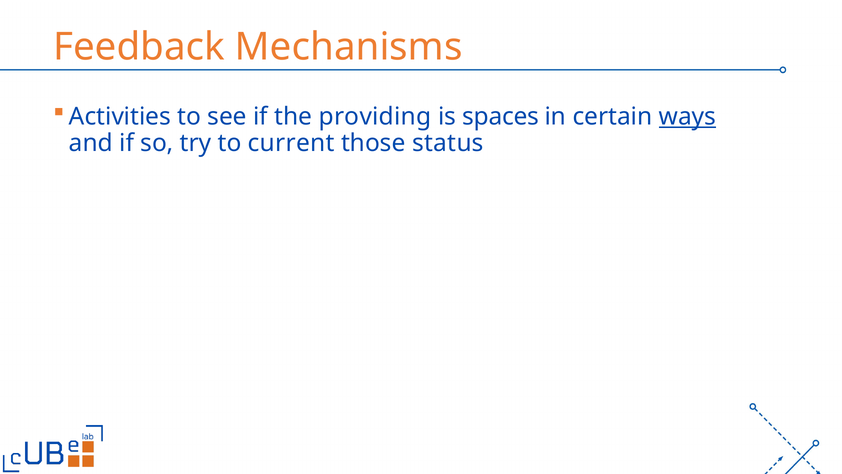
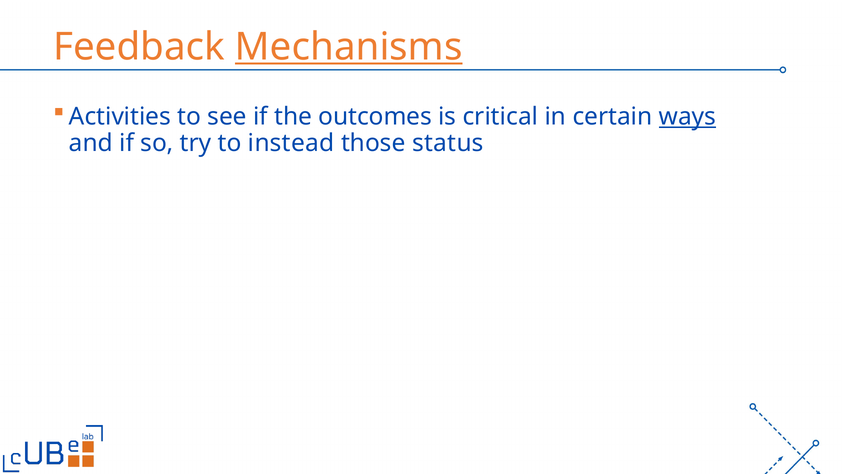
Mechanisms underline: none -> present
providing: providing -> outcomes
spaces: spaces -> critical
current: current -> instead
